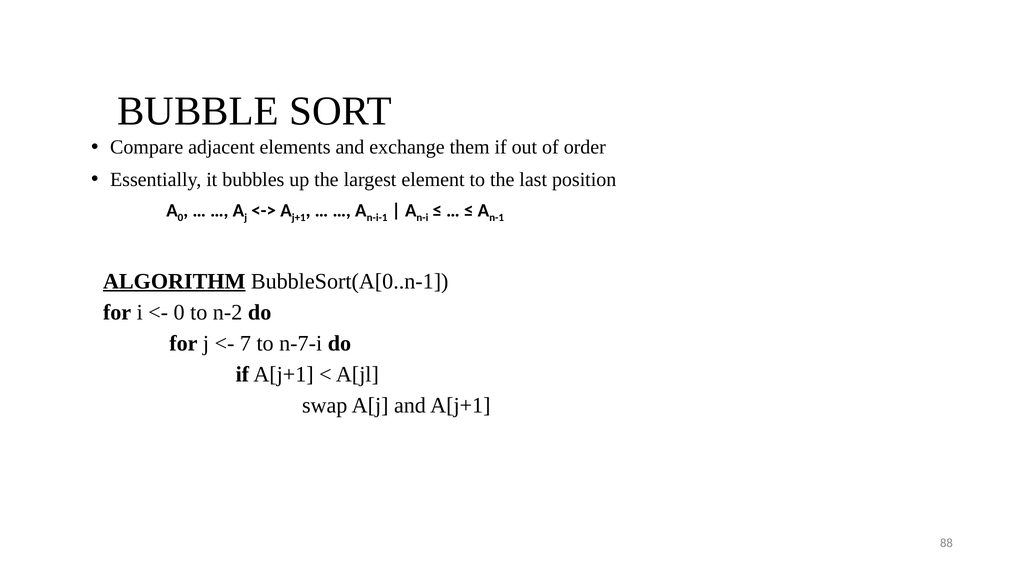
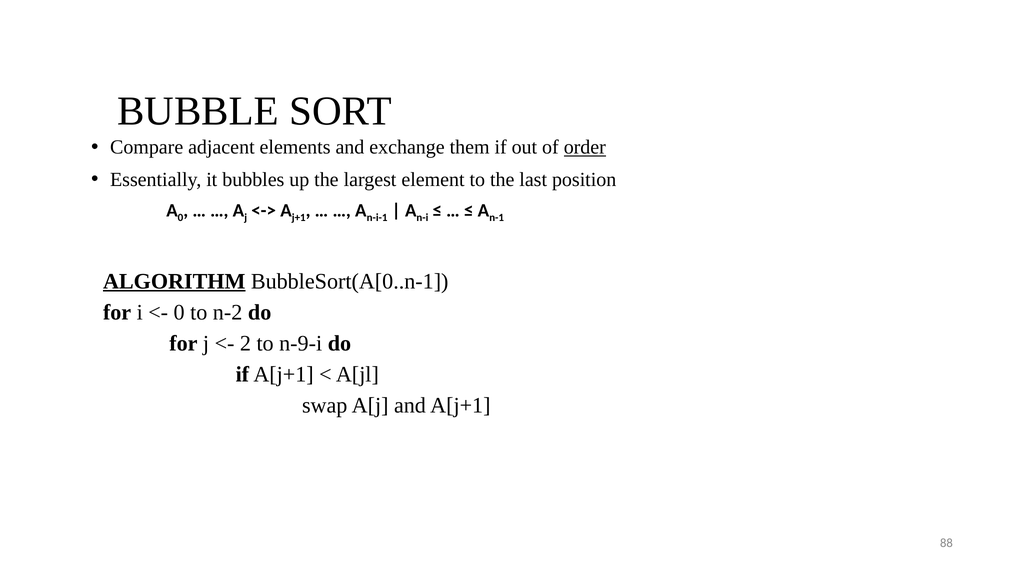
order underline: none -> present
7: 7 -> 2
n-7-i: n-7-i -> n-9-i
